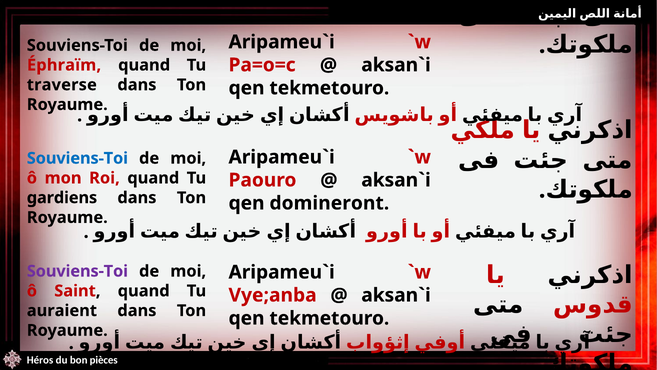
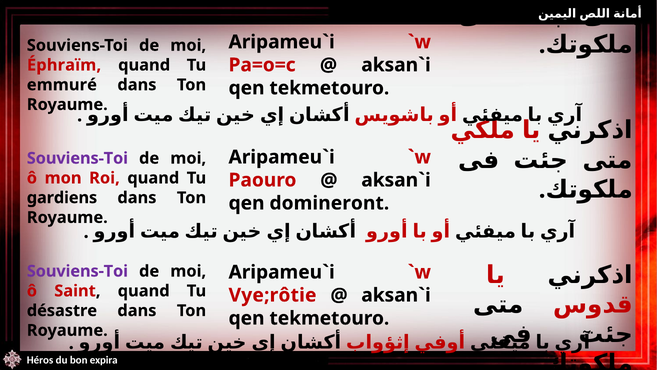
traverse: traverse -> emmuré
Souviens-Toi at (77, 158) colour: blue -> purple
Vye;anba: Vye;anba -> Vye;rôtie
auraient: auraient -> désastre
pièces: pièces -> expira
